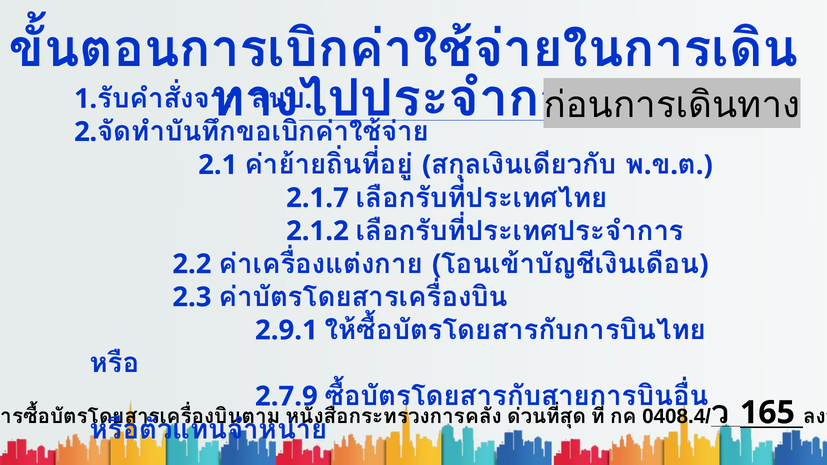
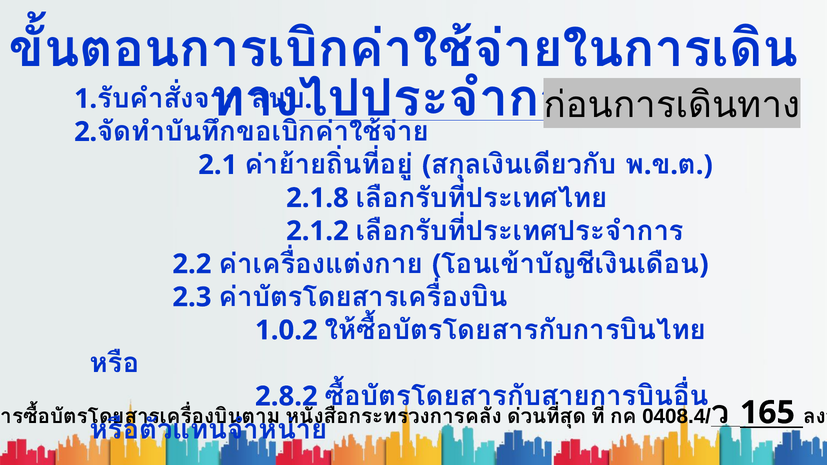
2.1.7: 2.1.7 -> 2.1.8
2.9.1: 2.9.1 -> 1.0.2
2.7.9: 2.7.9 -> 2.8.2
